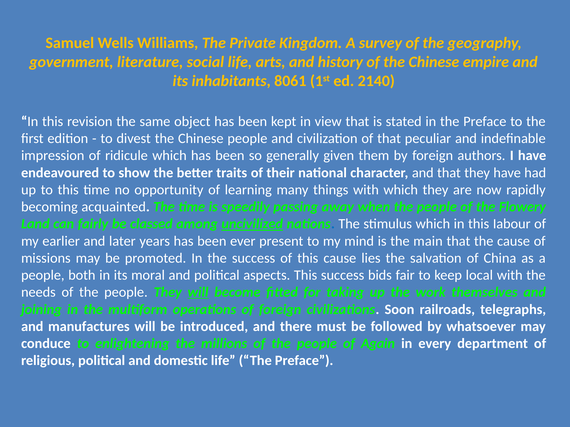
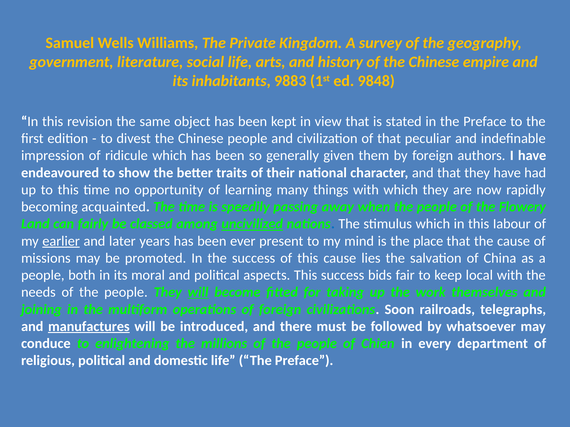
8061: 8061 -> 9883
2140: 2140 -> 9848
earlier underline: none -> present
main: main -> place
manufactures underline: none -> present
Again: Again -> Chien
